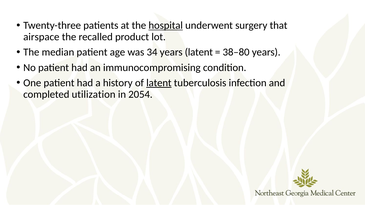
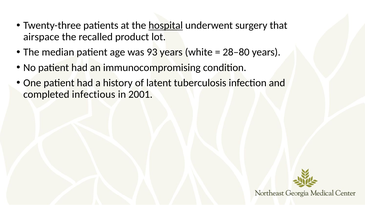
34: 34 -> 93
years latent: latent -> white
38–80: 38–80 -> 28–80
latent at (159, 83) underline: present -> none
utilization: utilization -> infectious
2054: 2054 -> 2001
